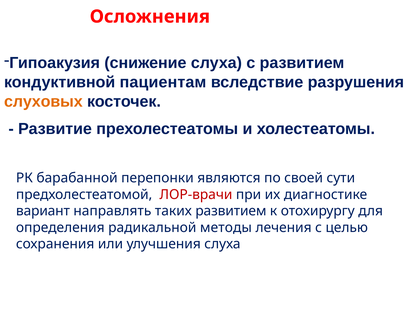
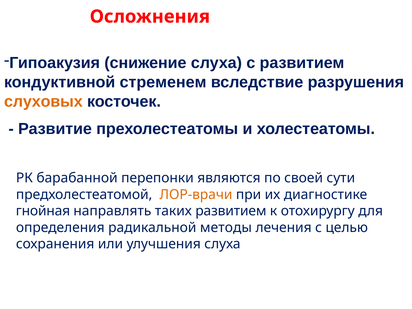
пациентам: пациентам -> стременем
ЛОР-врачи colour: red -> orange
вариант: вариант -> гнойная
